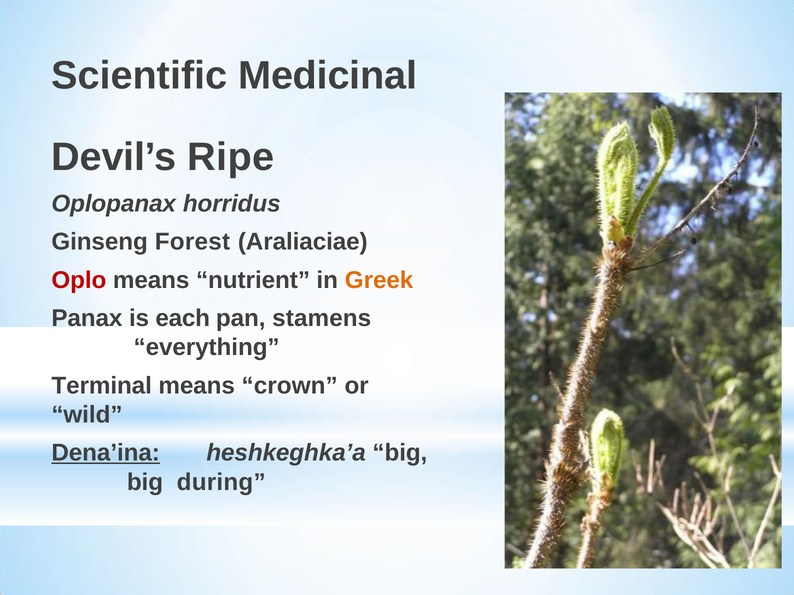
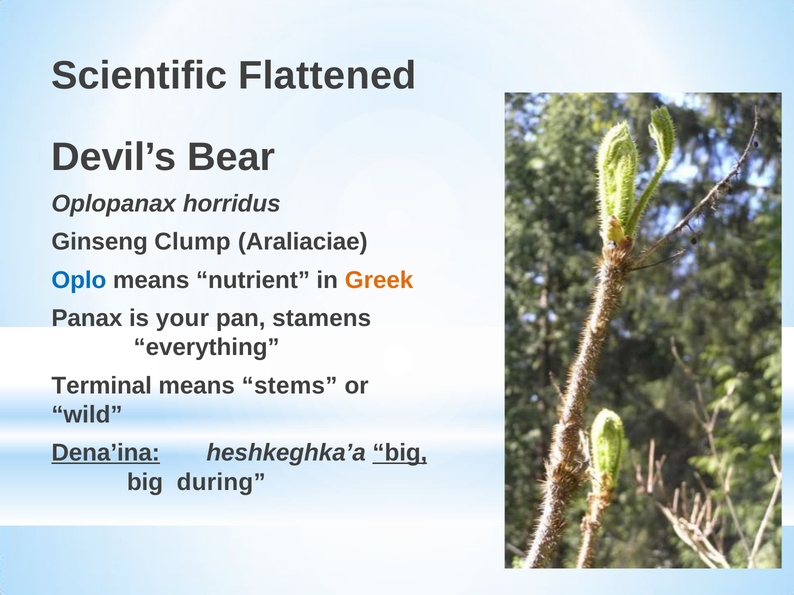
Medicinal: Medicinal -> Flattened
Ripe: Ripe -> Bear
Forest: Forest -> Clump
Oplo colour: red -> blue
each: each -> your
crown: crown -> stems
big at (400, 453) underline: none -> present
